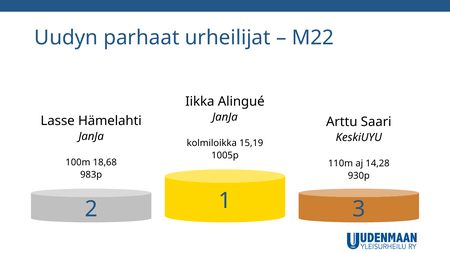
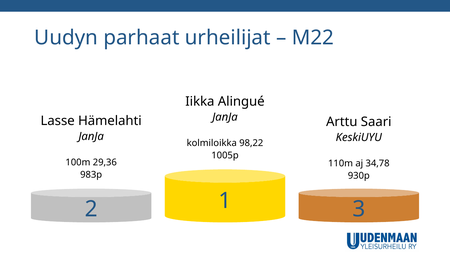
15,19: 15,19 -> 98,22
18,68: 18,68 -> 29,36
14,28: 14,28 -> 34,78
